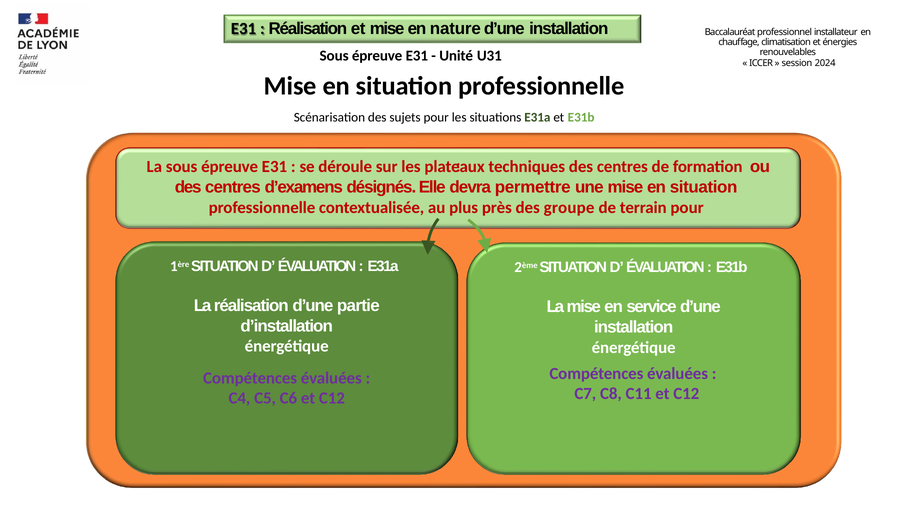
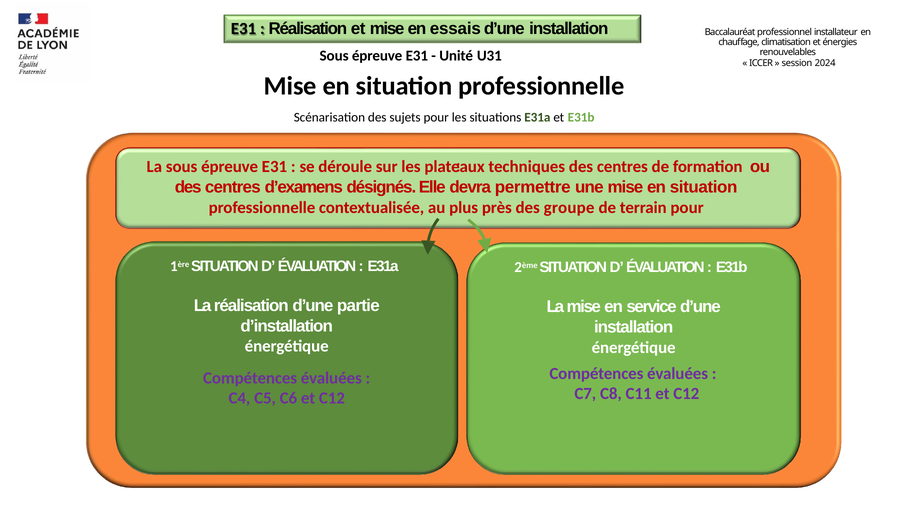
nature: nature -> essais
